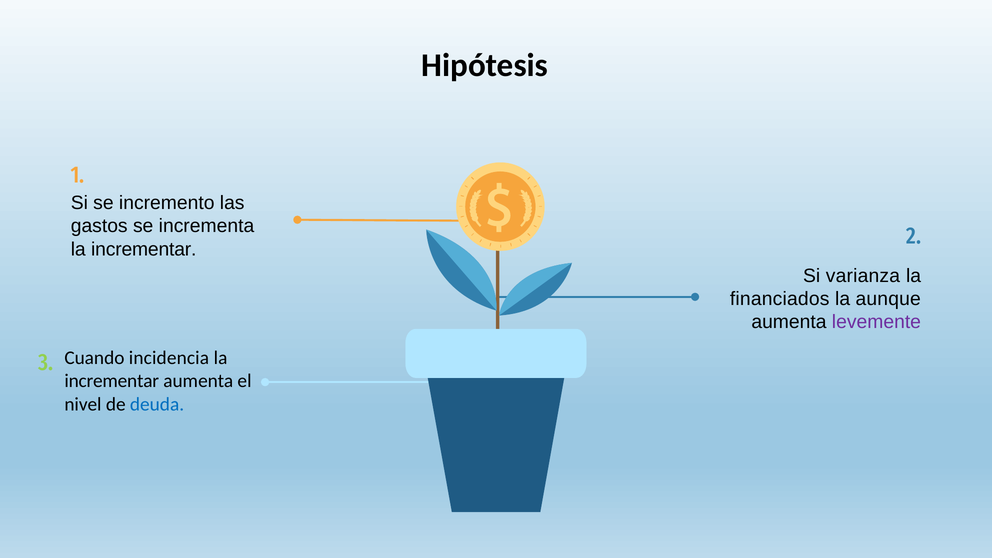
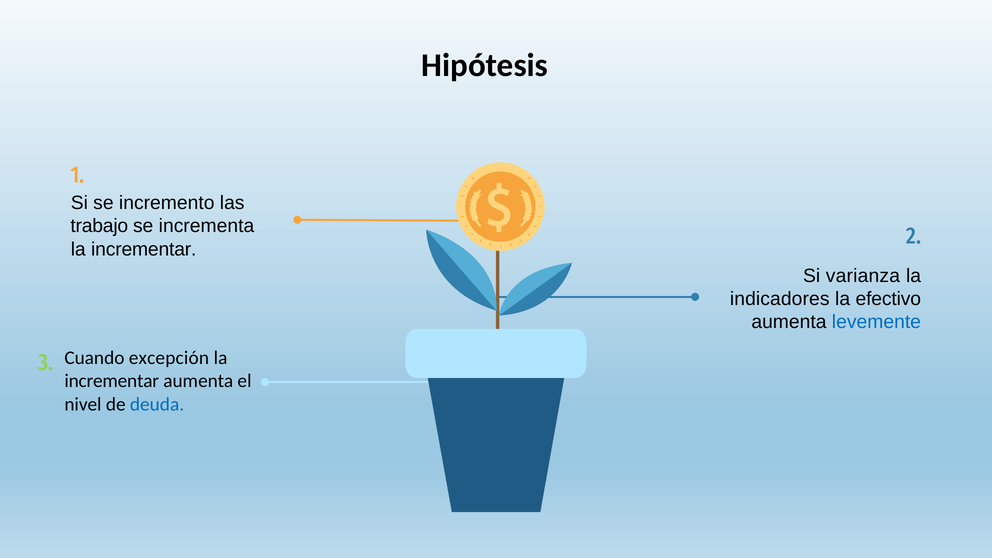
gastos: gastos -> trabajo
financiados: financiados -> indicadores
aunque: aunque -> efectivo
levemente colour: purple -> blue
incidencia: incidencia -> excepción
